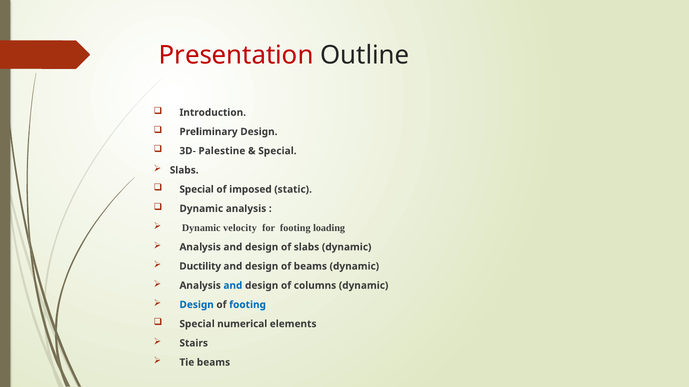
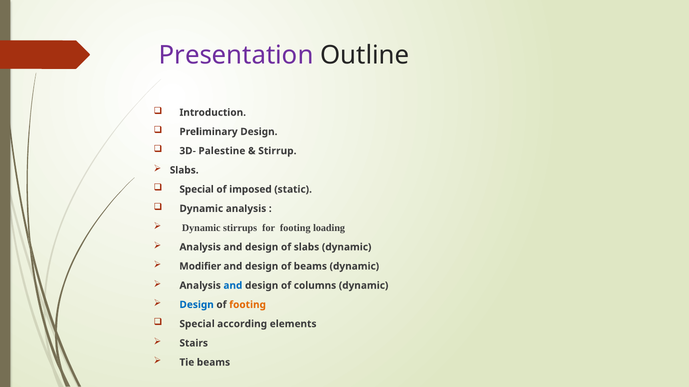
Presentation colour: red -> purple
Special at (277, 151): Special -> Stirrup
velocity: velocity -> stirrups
Ductility: Ductility -> Modifier
footing at (248, 305) colour: blue -> orange
numerical: numerical -> according
